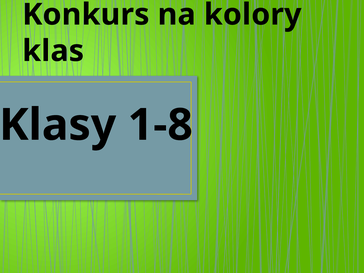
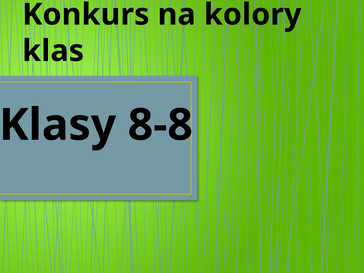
1-8: 1-8 -> 8-8
